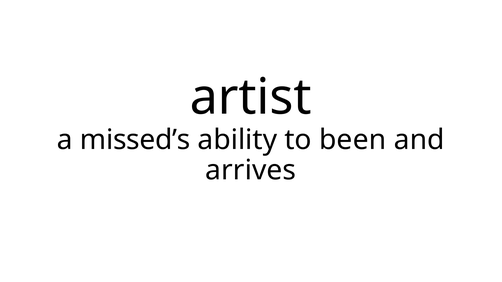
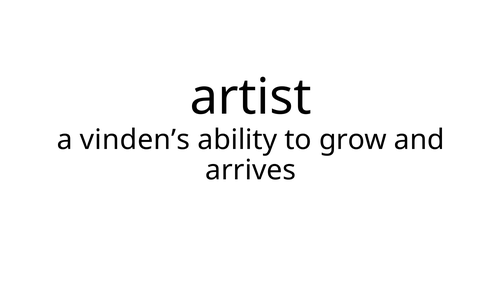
missed’s: missed’s -> vinden’s
been: been -> grow
